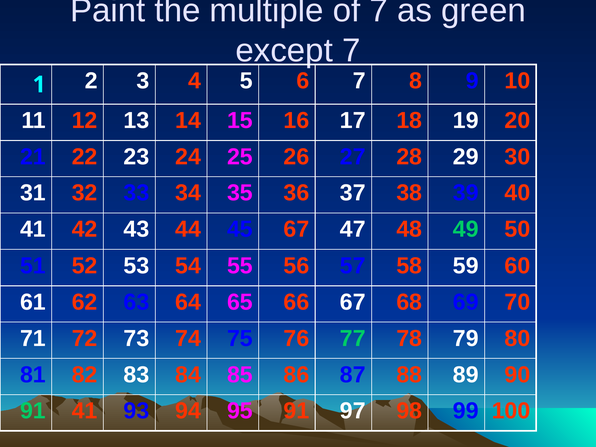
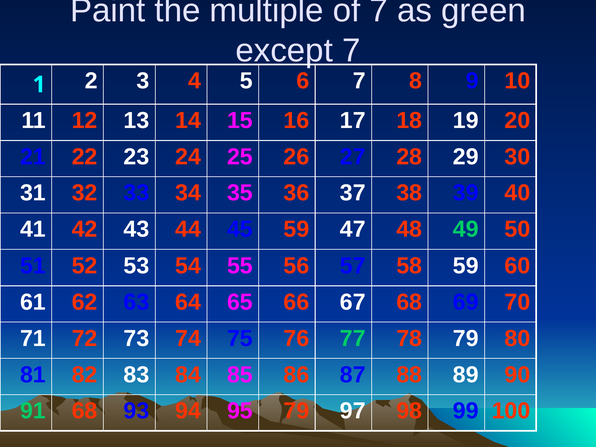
45 67: 67 -> 59
91 41: 41 -> 68
95 91: 91 -> 79
